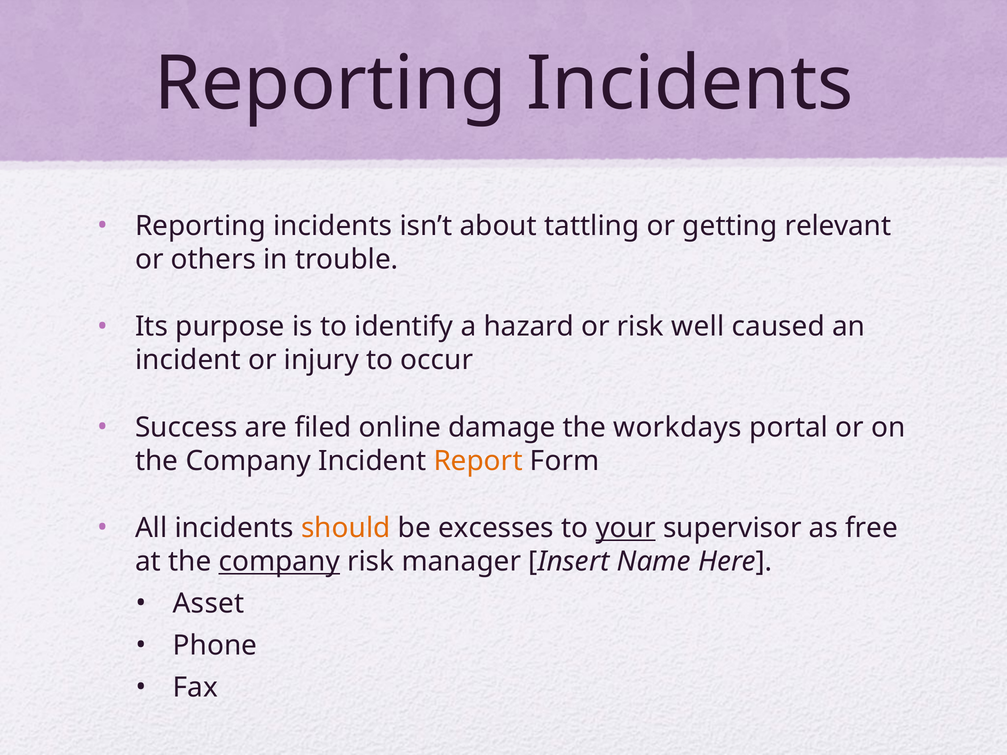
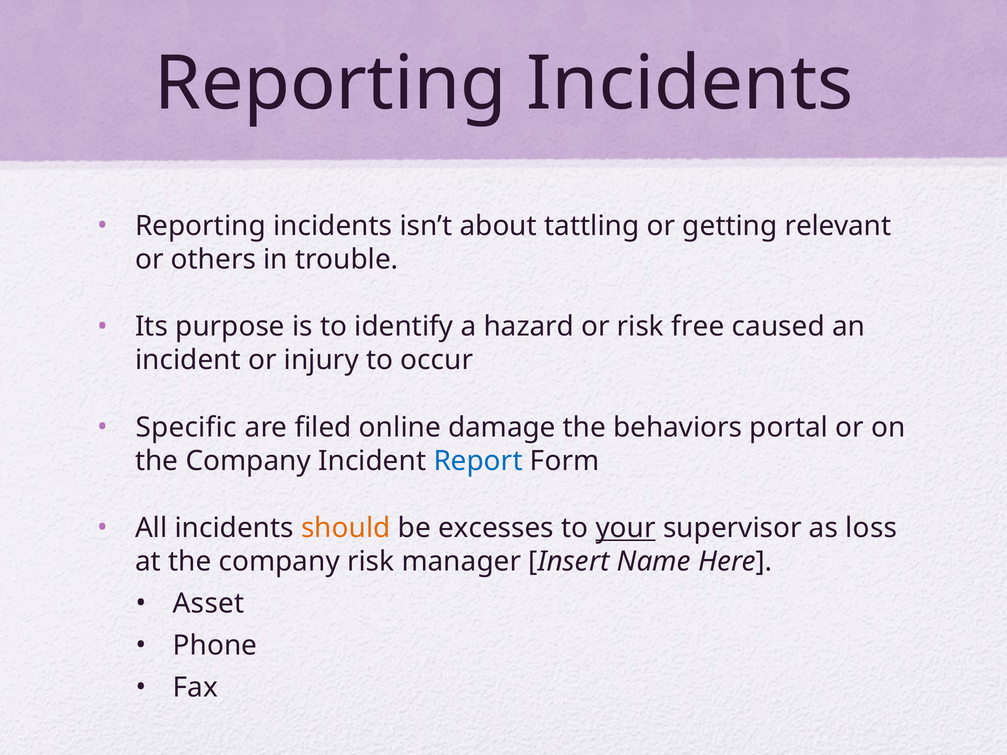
well: well -> free
Success: Success -> Specific
workdays: workdays -> behaviors
Report colour: orange -> blue
free: free -> loss
company at (279, 562) underline: present -> none
